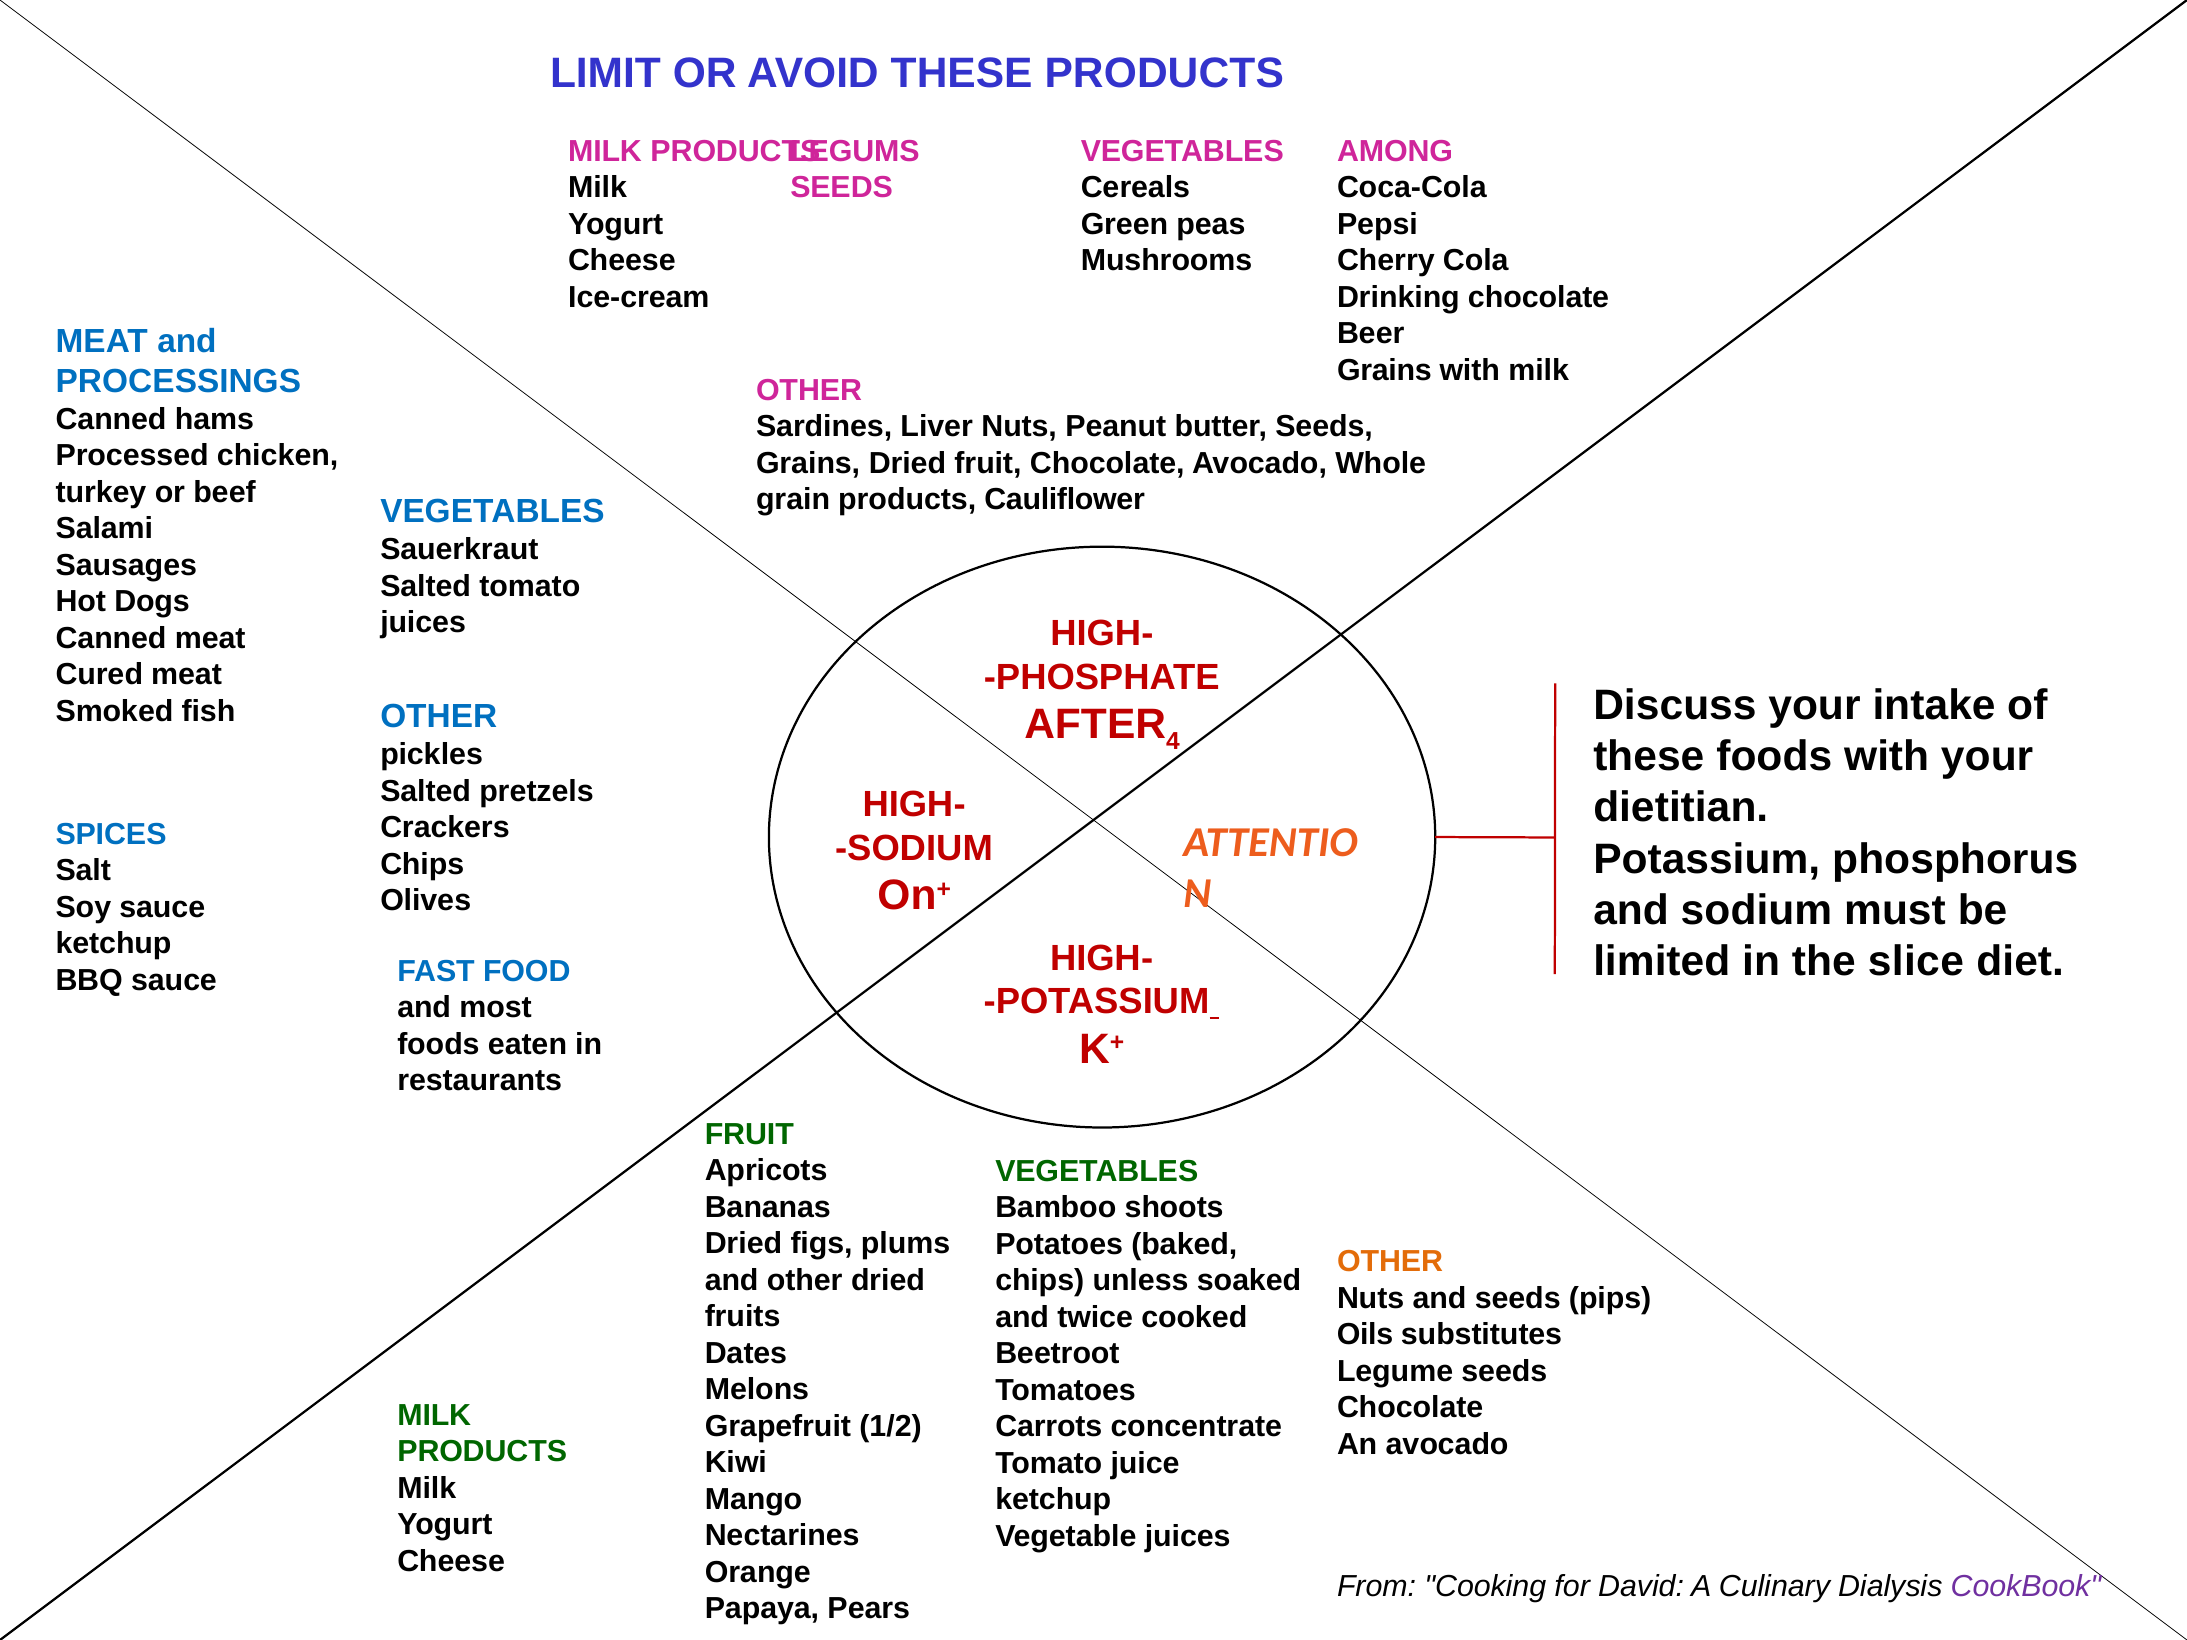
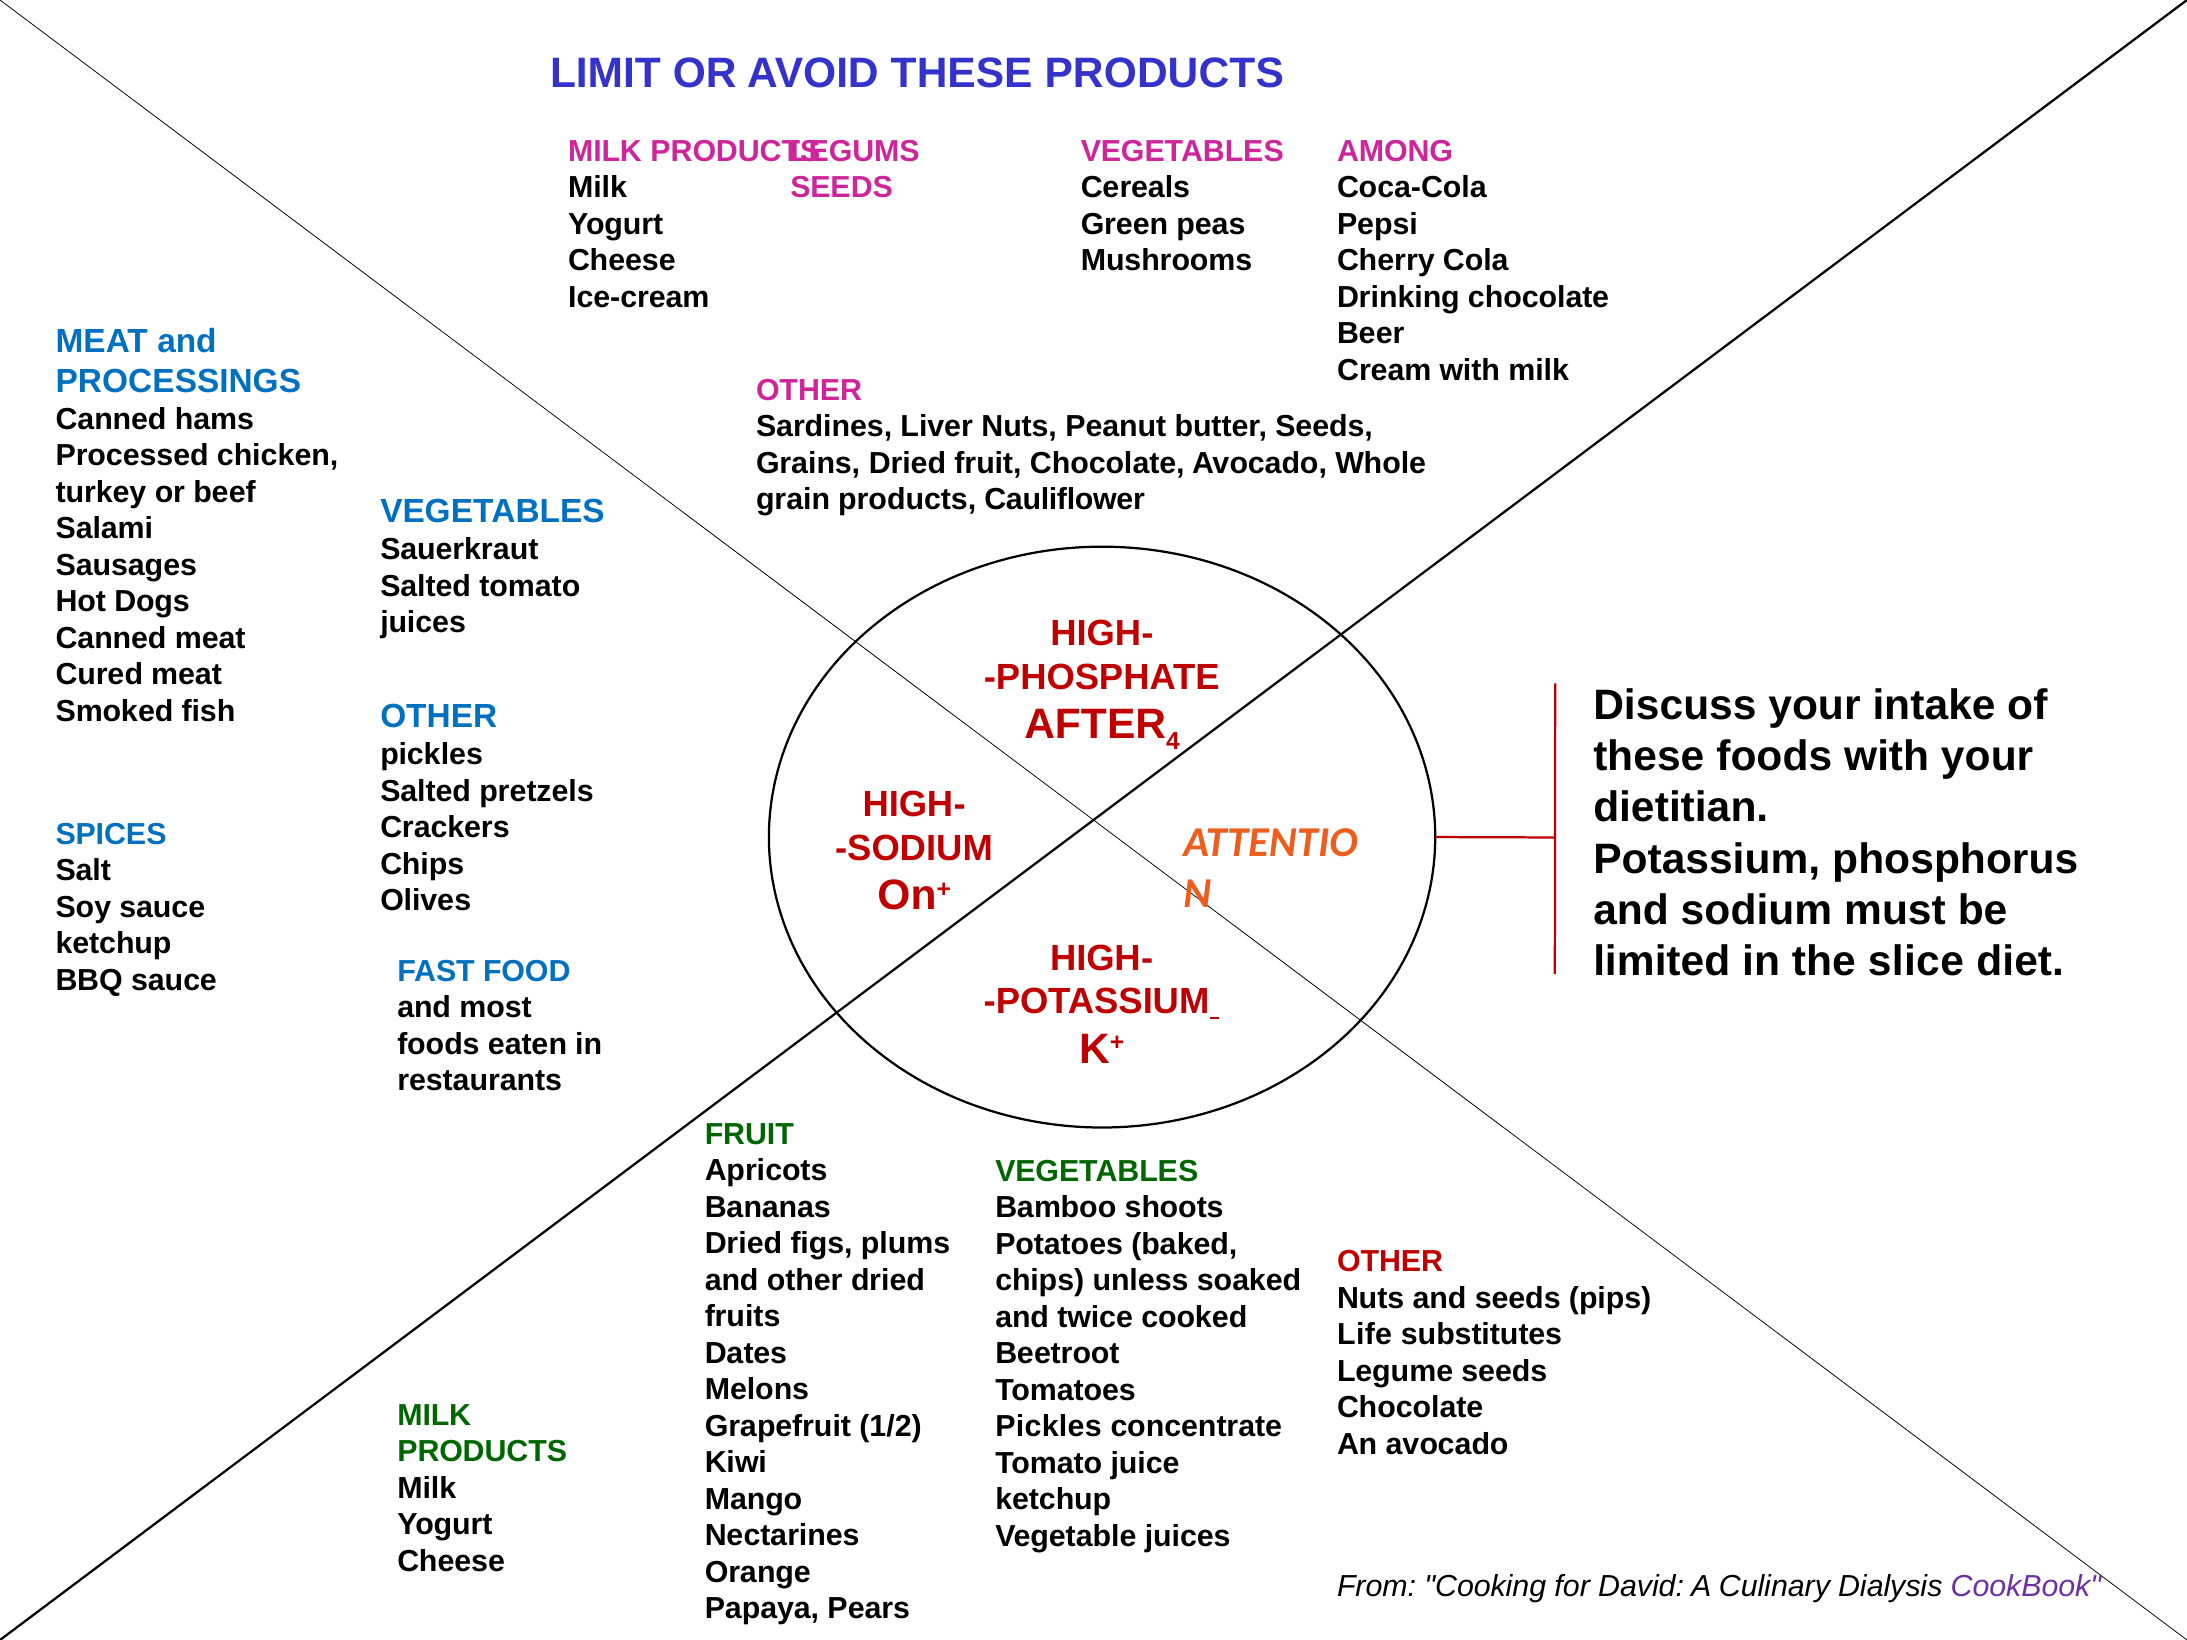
Grains at (1384, 370): Grains -> Cream
OTHER at (1390, 1262) colour: orange -> red
Oils: Oils -> Life
Carrots at (1049, 1427): Carrots -> Pickles
